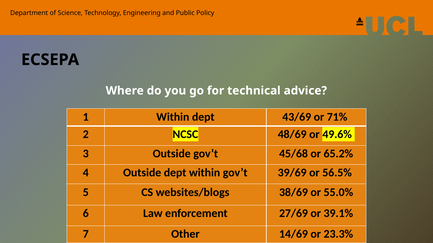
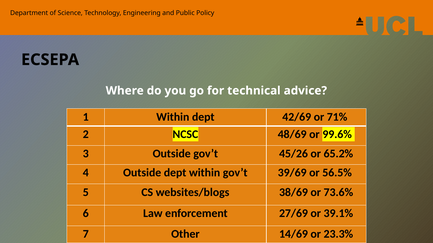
43/69: 43/69 -> 42/69
49.6%: 49.6% -> 99.6%
45/68: 45/68 -> 45/26
55.0%: 55.0% -> 73.6%
